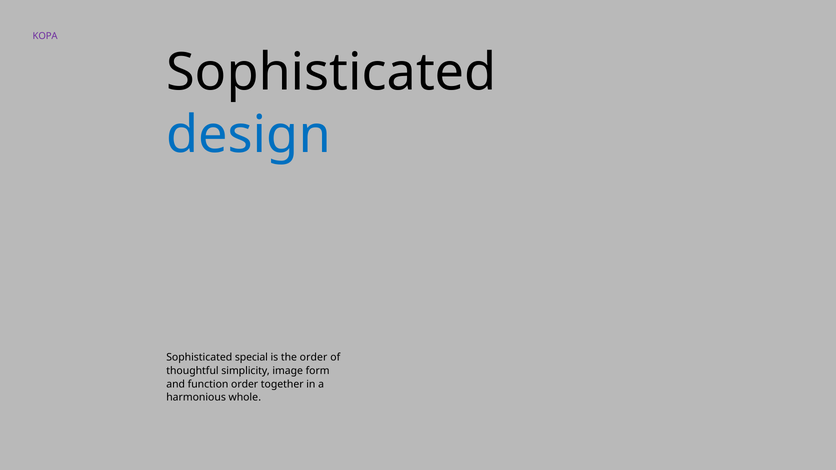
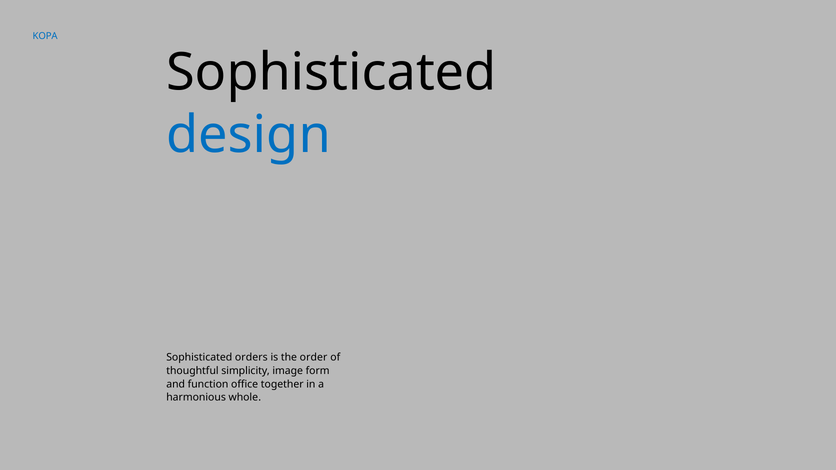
KOPA colour: purple -> blue
special: special -> orders
function order: order -> office
